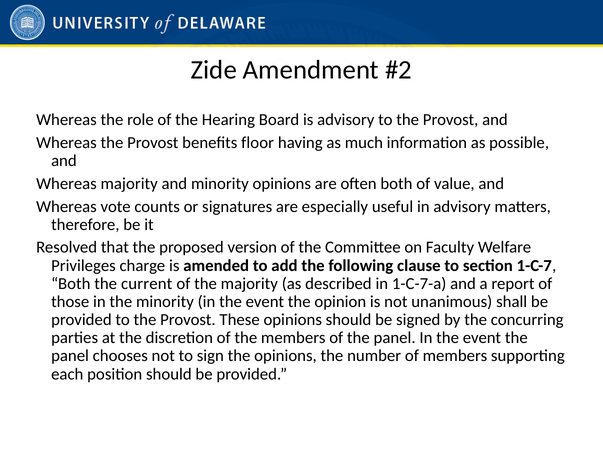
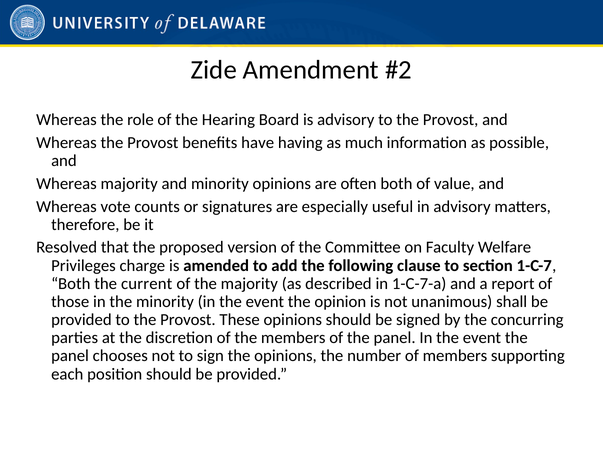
floor: floor -> have
